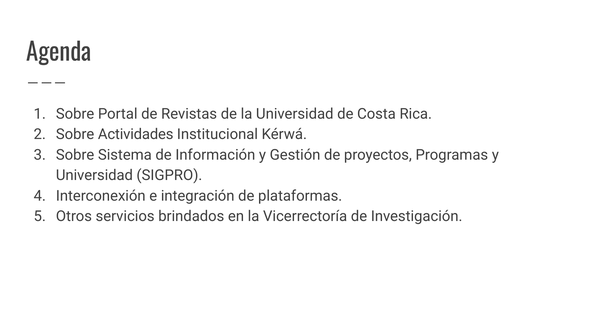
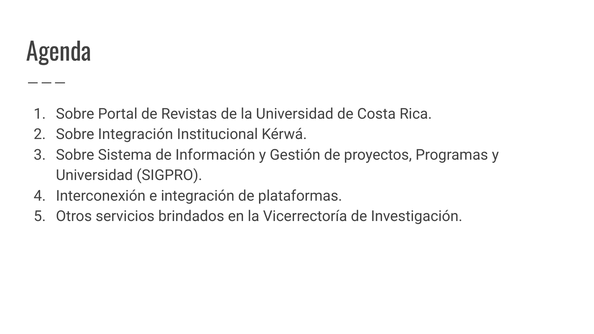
Sobre Actividades: Actividades -> Integración
